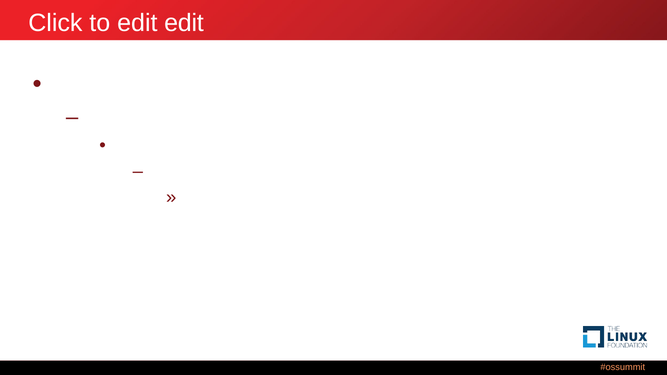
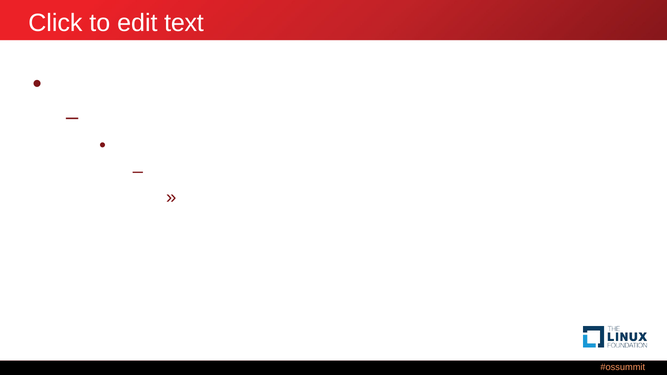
edit at (184, 23): edit -> text
